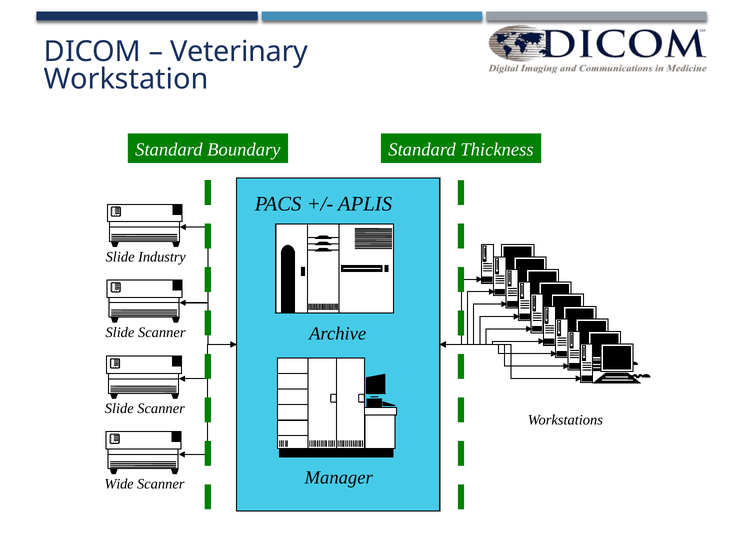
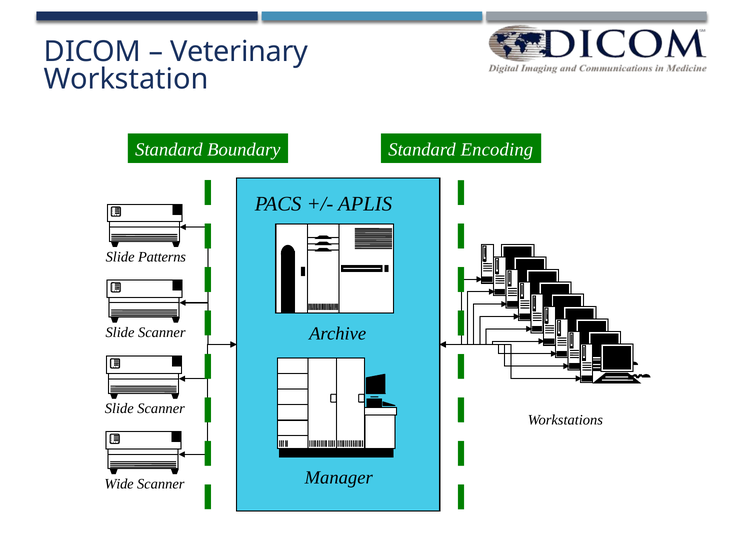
Thickness: Thickness -> Encoding
Industry: Industry -> Patterns
